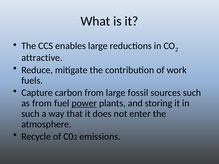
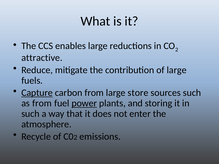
of work: work -> large
Capture underline: none -> present
fossil: fossil -> store
